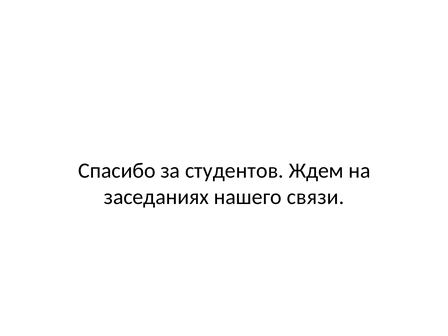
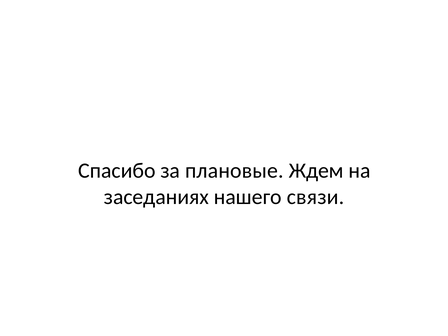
студентов: студентов -> плановые
